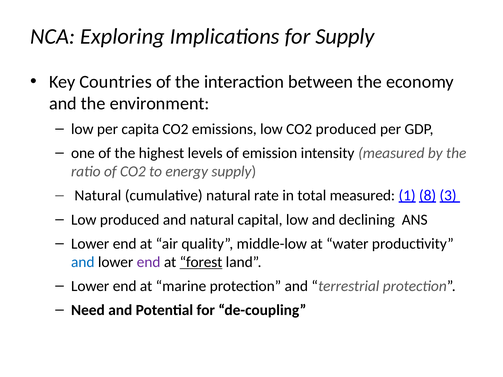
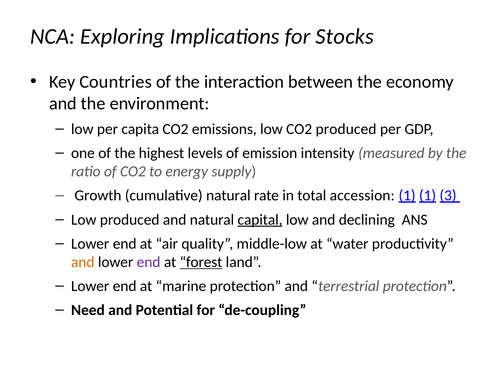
for Supply: Supply -> Stocks
Natural at (98, 196): Natural -> Growth
total measured: measured -> accession
1 8: 8 -> 1
capital underline: none -> present
and at (83, 262) colour: blue -> orange
